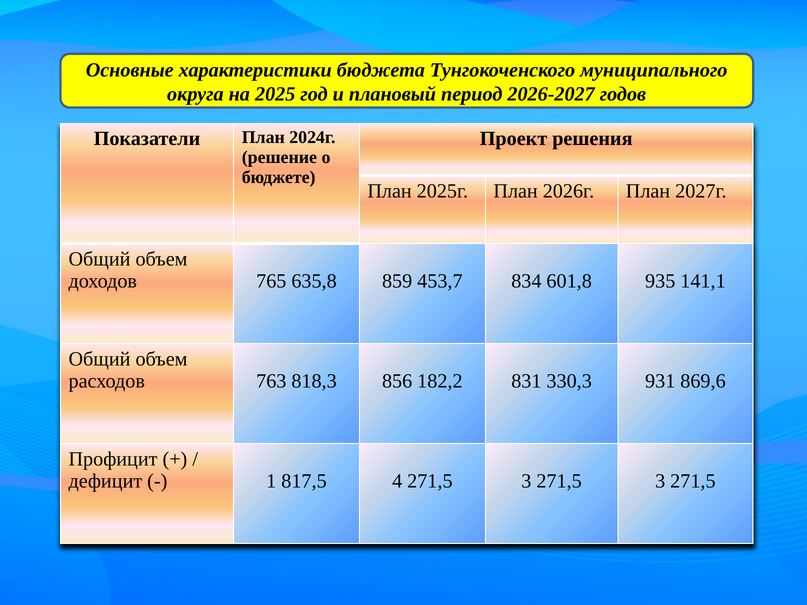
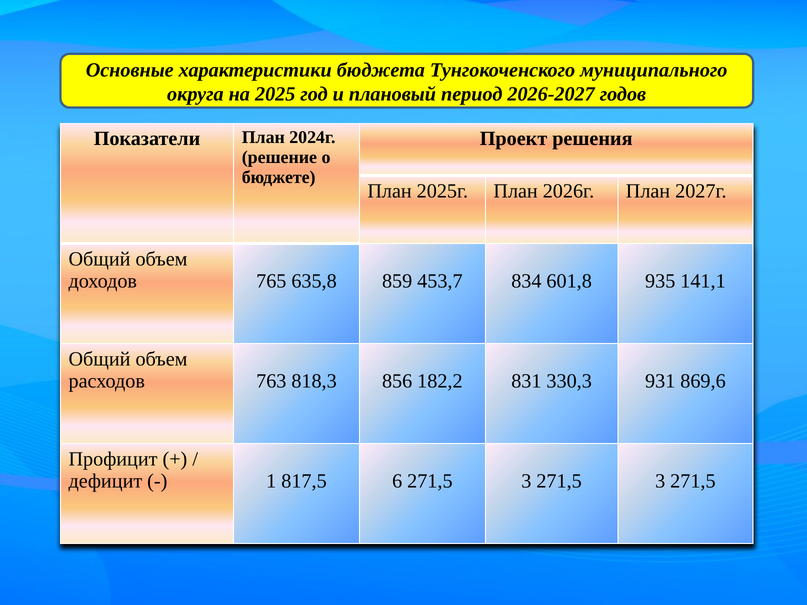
4: 4 -> 6
